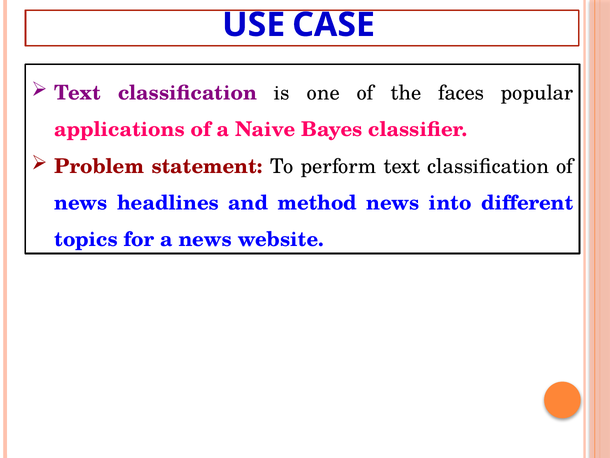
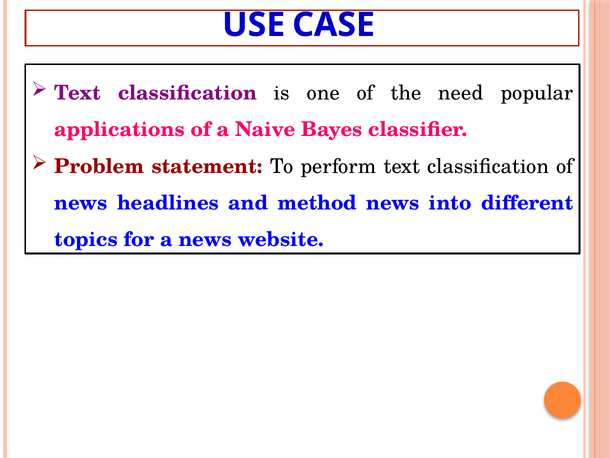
faces: faces -> need
